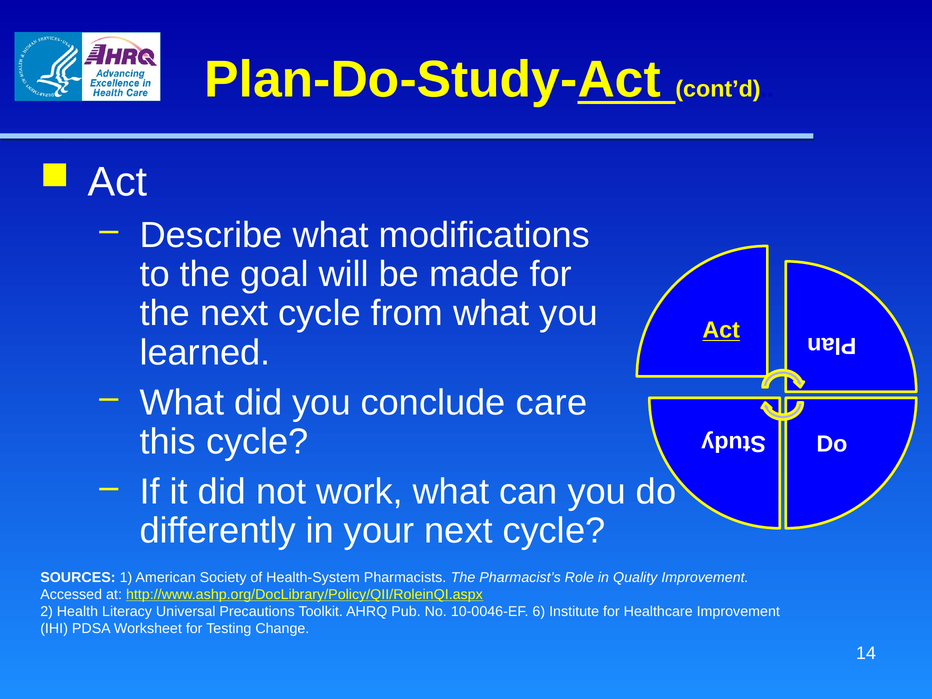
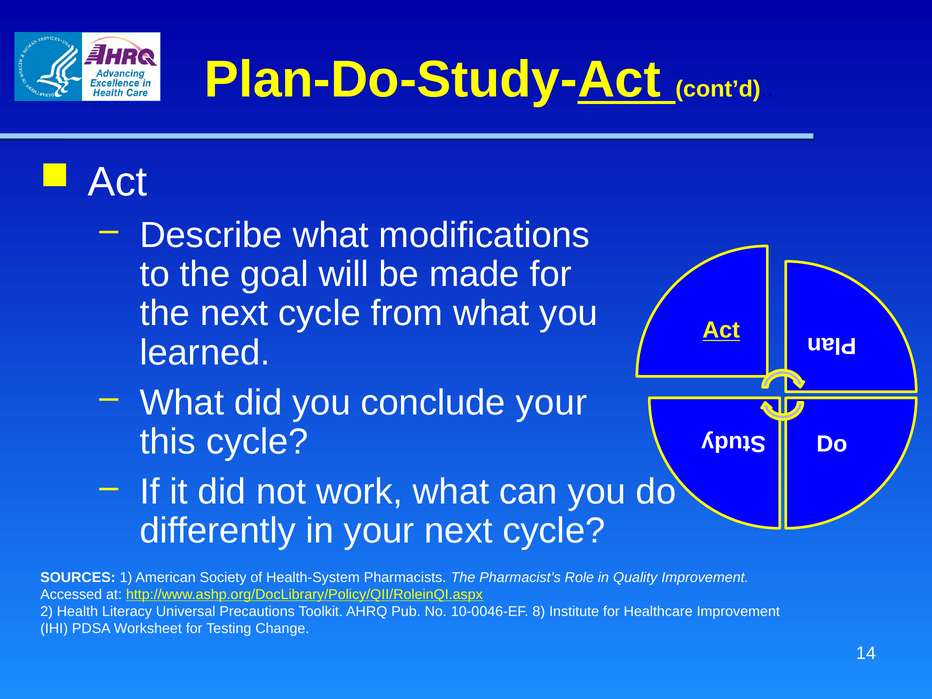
conclude care: care -> your
6: 6 -> 8
